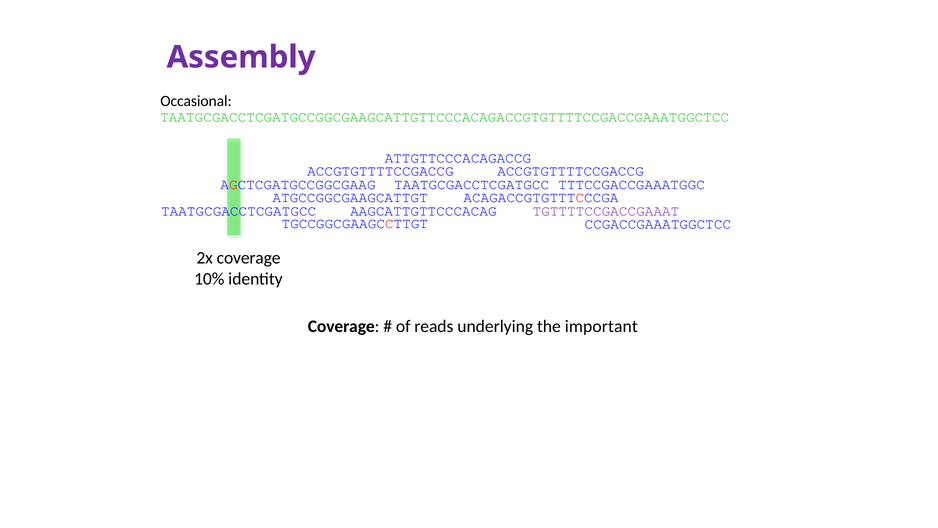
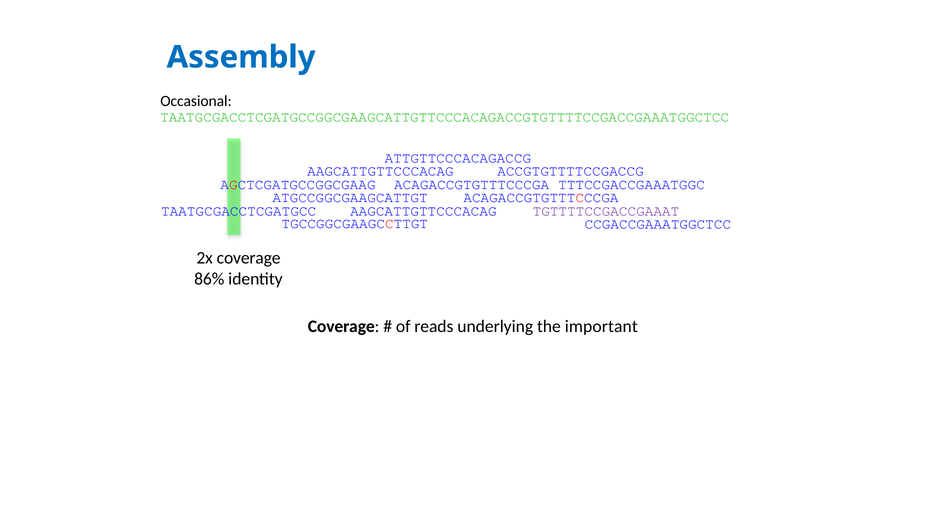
Assembly colour: purple -> blue
ACCGTGTTTTCCGACCG at (380, 171): ACCGTGTTTTCCGACCG -> AAGCATTGTTCCCACAG
TAATGCGACCTCGATGCC at (472, 184): TAATGCGACCTCGATGCC -> ACAGACCGTGTTTCCCGA
10%: 10% -> 86%
